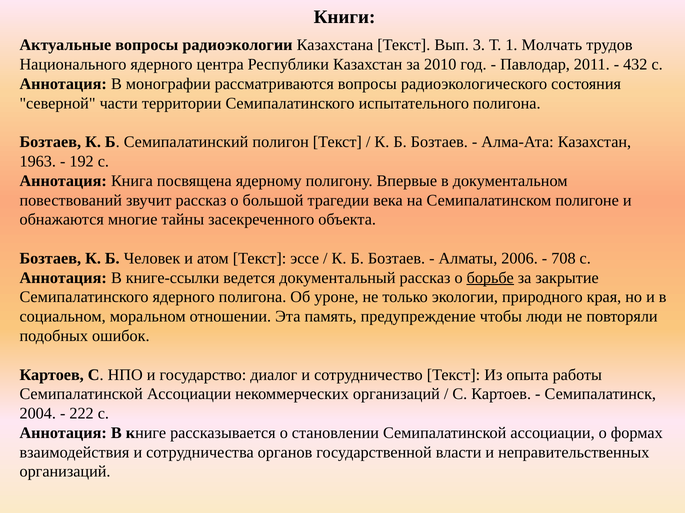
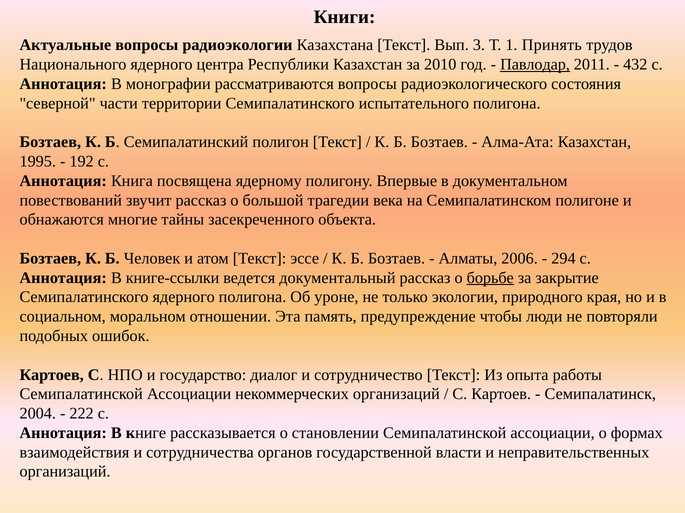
Молчать: Молчать -> Принять
Павлодар underline: none -> present
1963: 1963 -> 1995
708: 708 -> 294
